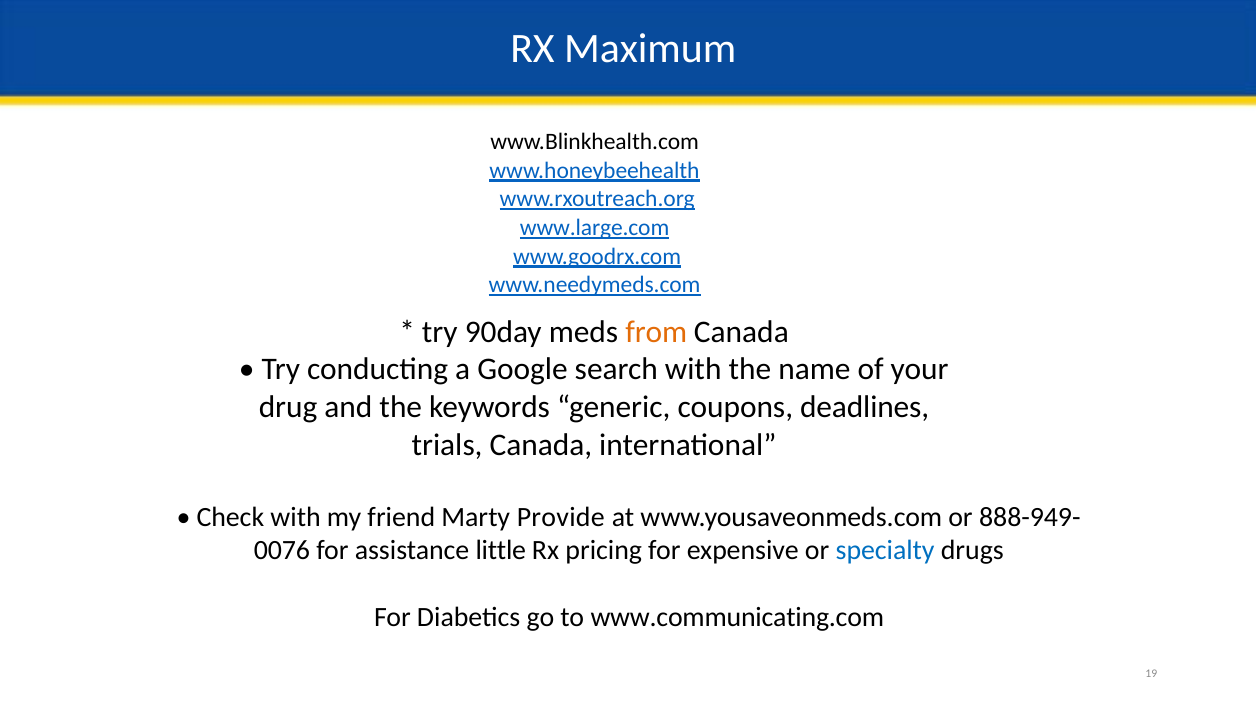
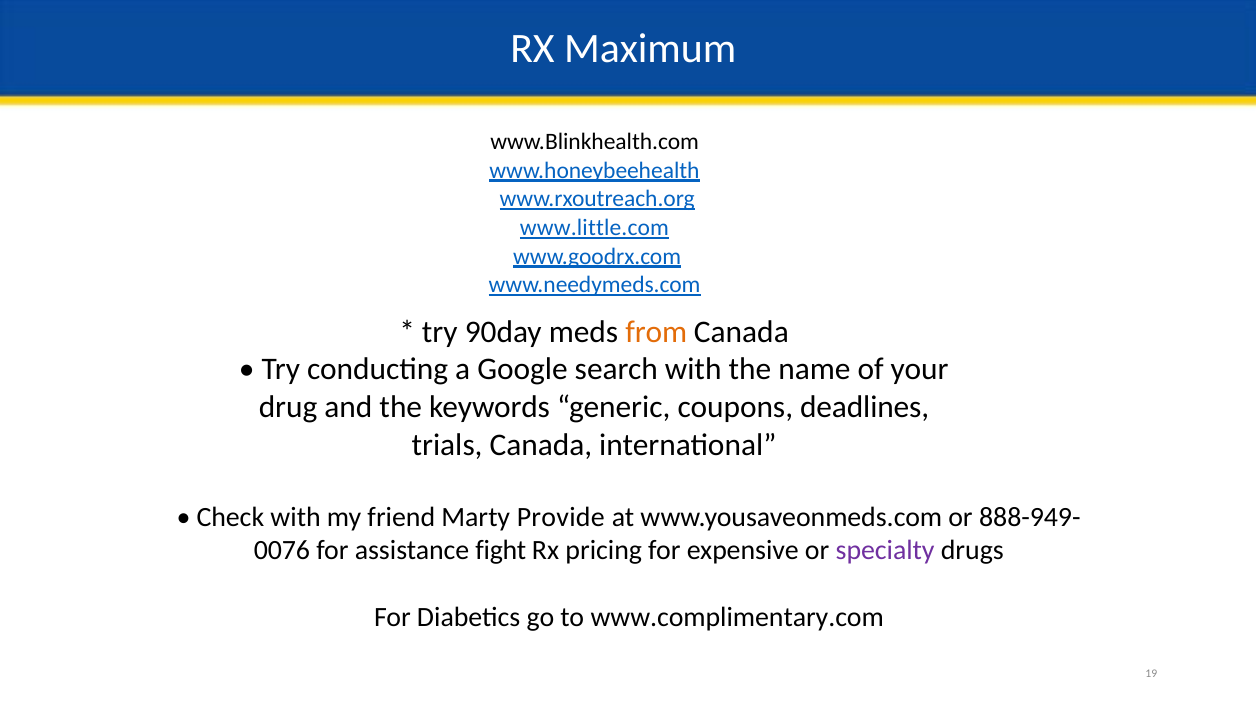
www.large.com: www.large.com -> www.little.com
little: little -> fight
specialty colour: blue -> purple
www.communicating.com: www.communicating.com -> www.complimentary.com
